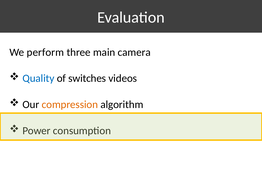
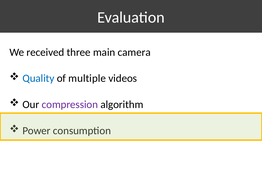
perform: perform -> received
switches: switches -> multiple
compression colour: orange -> purple
